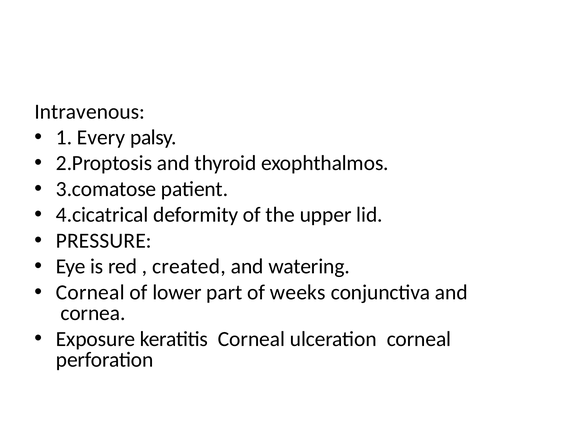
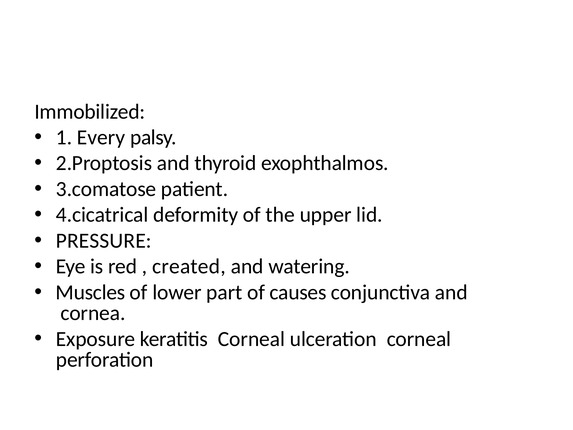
Intravenous: Intravenous -> Immobilized
Corneal at (90, 292): Corneal -> Muscles
weeks: weeks -> causes
